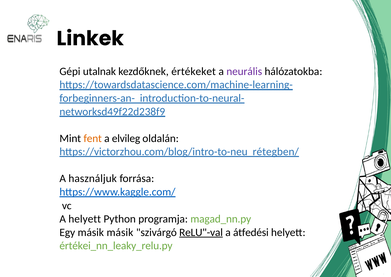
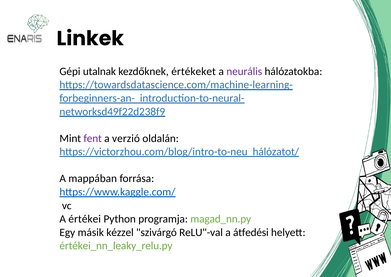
fent colour: orange -> purple
elvileg: elvileg -> verzió
rétegben/: rétegben/ -> hálózatot/
használjuk: használjuk -> mappában
A helyett: helyett -> értékei
másik másik: másik -> kézzel
ReLU"-val underline: present -> none
